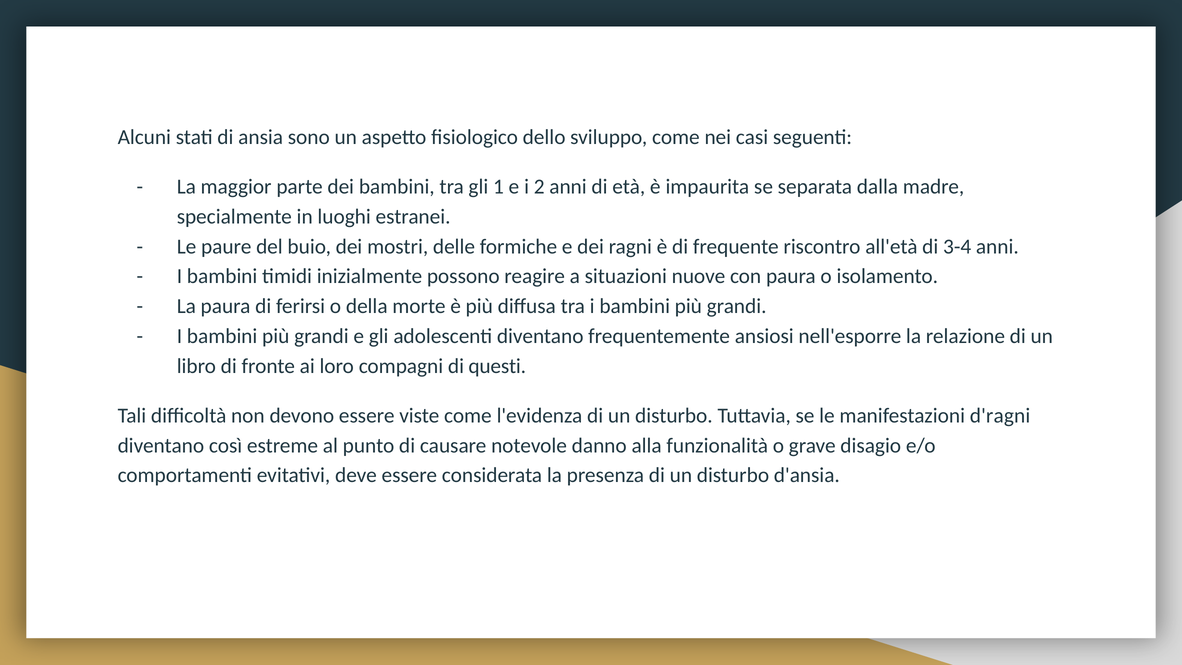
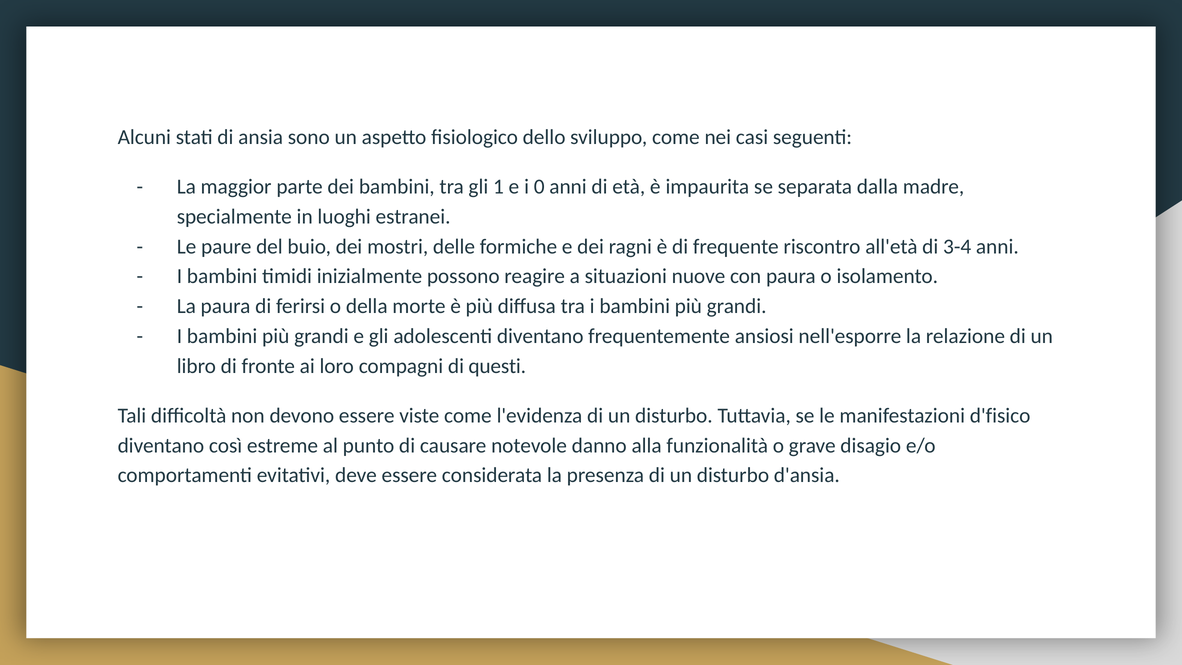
2: 2 -> 0
d'ragni: d'ragni -> d'fisico
